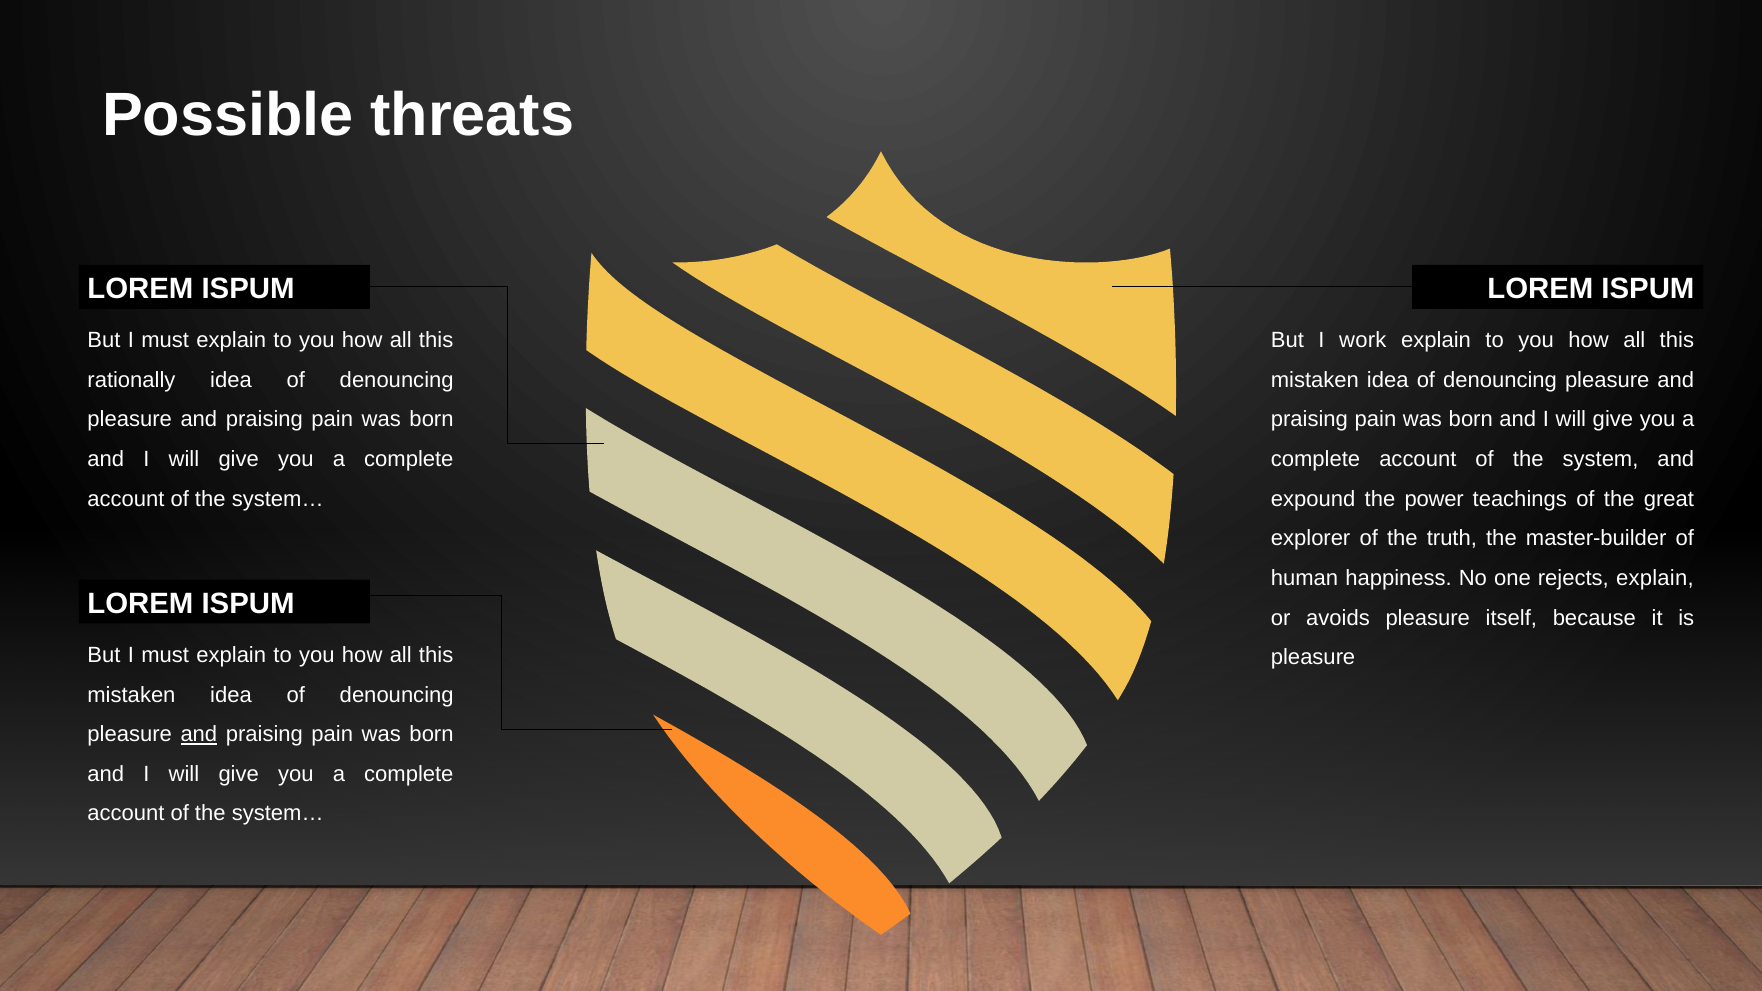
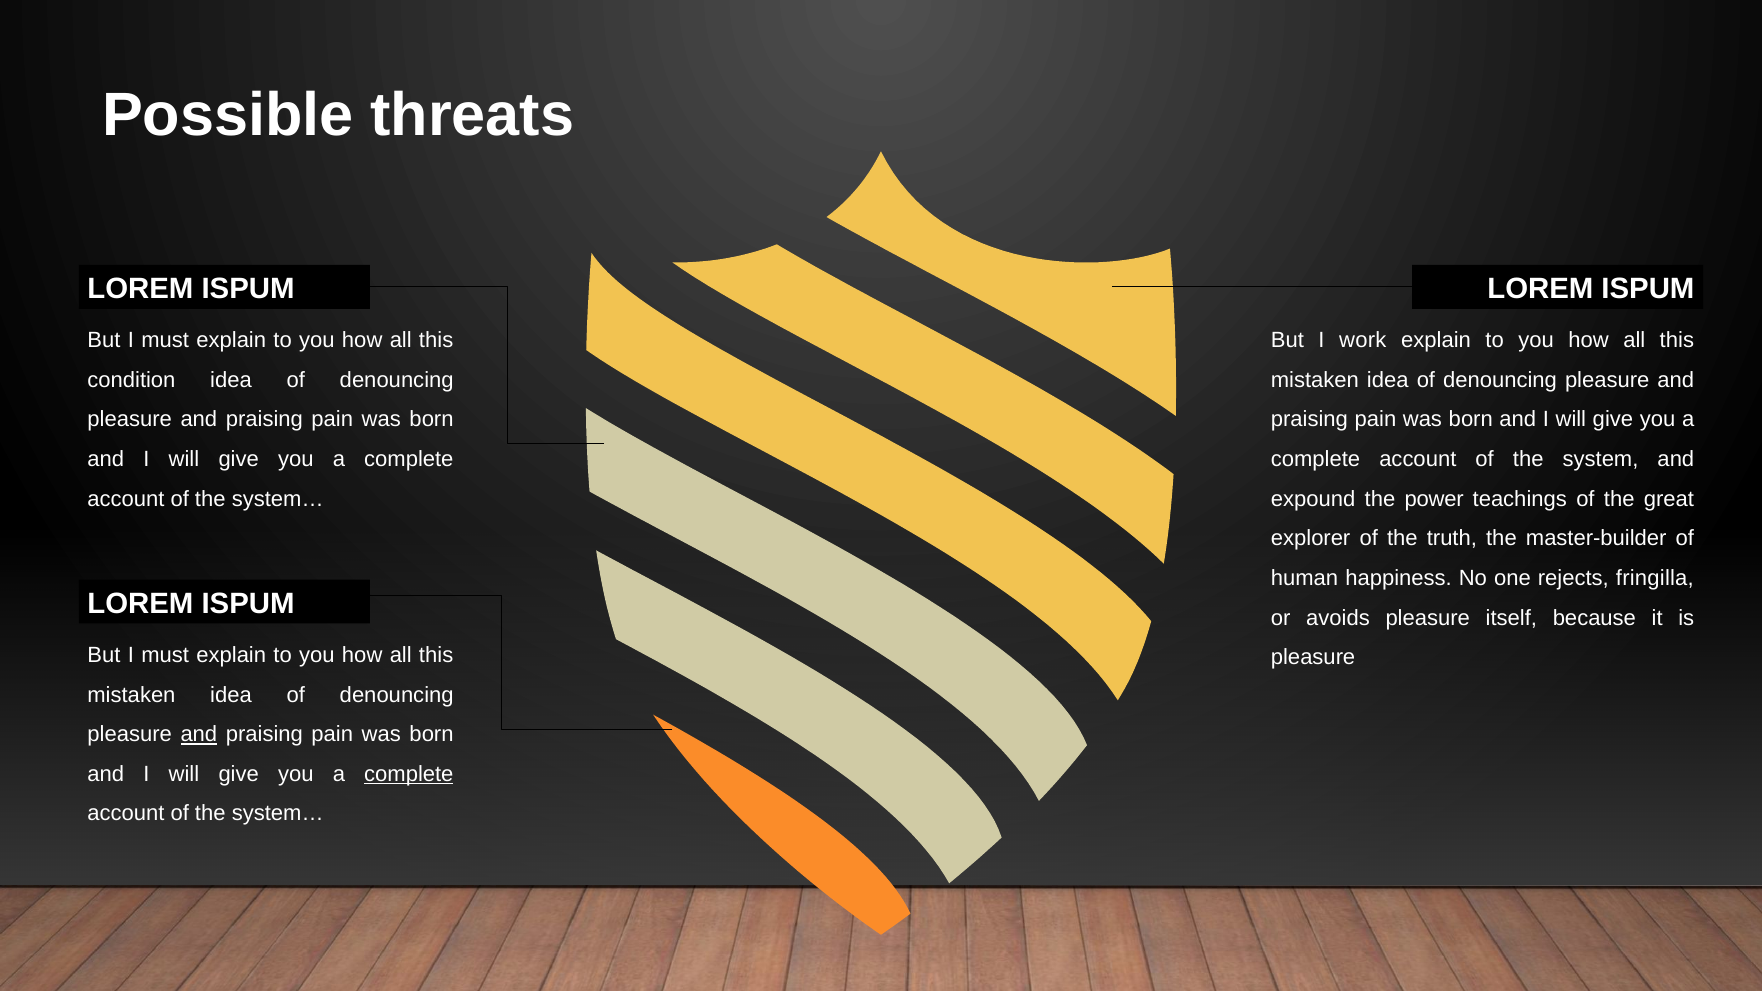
rationally: rationally -> condition
rejects explain: explain -> fringilla
complete at (409, 774) underline: none -> present
